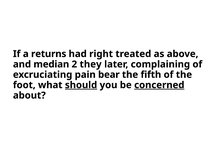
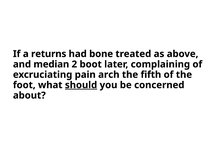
right: right -> bone
they: they -> boot
bear: bear -> arch
concerned underline: present -> none
